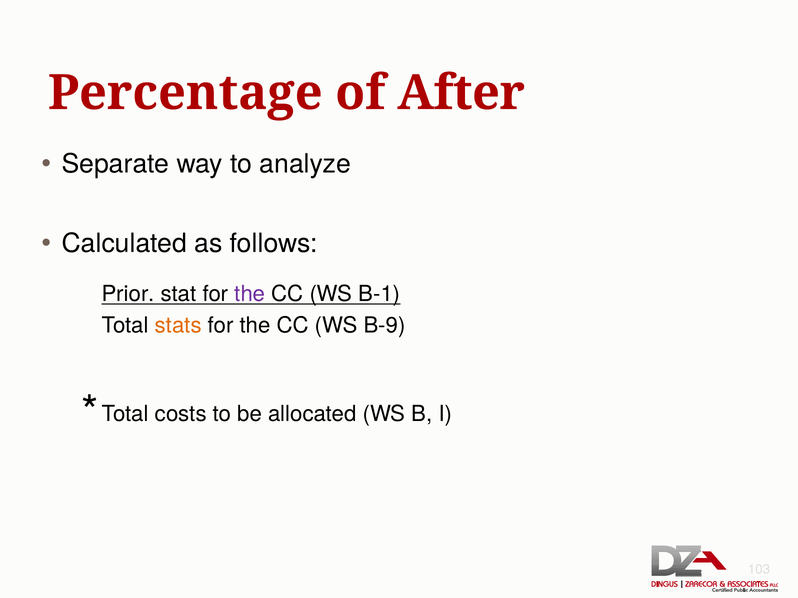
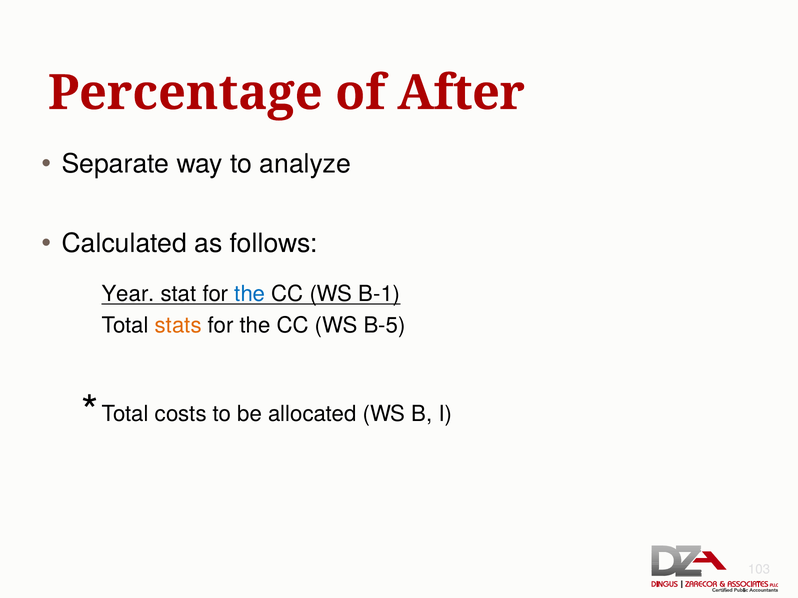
Prior: Prior -> Year
the at (250, 294) colour: purple -> blue
B-9: B-9 -> B-5
